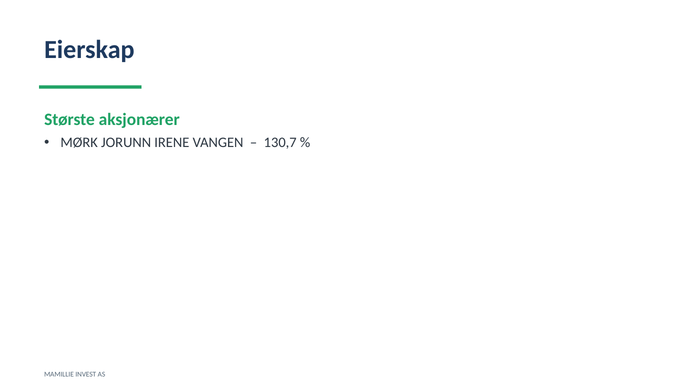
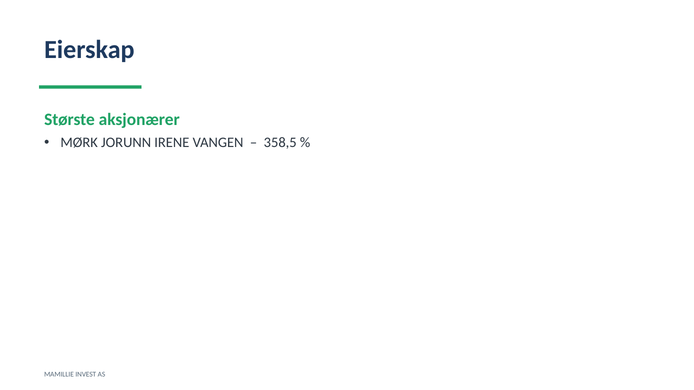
130,7: 130,7 -> 358,5
